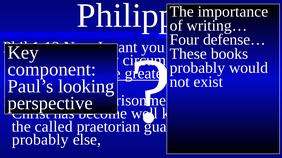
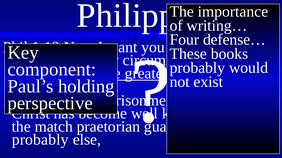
looking: looking -> holding
called: called -> match
